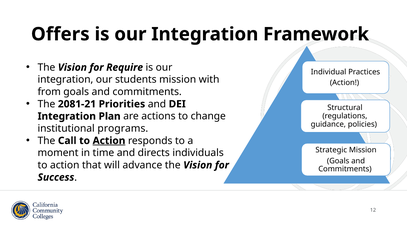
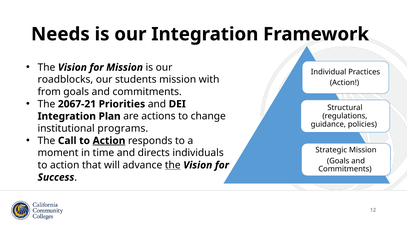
Offers: Offers -> Needs
for Require: Require -> Mission
integration at (65, 80): integration -> roadblocks
2081-21: 2081-21 -> 2067-21
the at (173, 165) underline: none -> present
